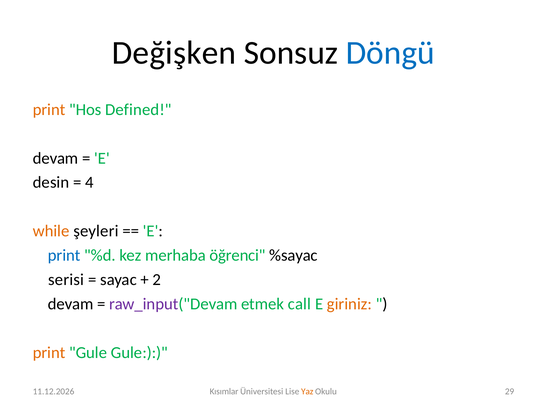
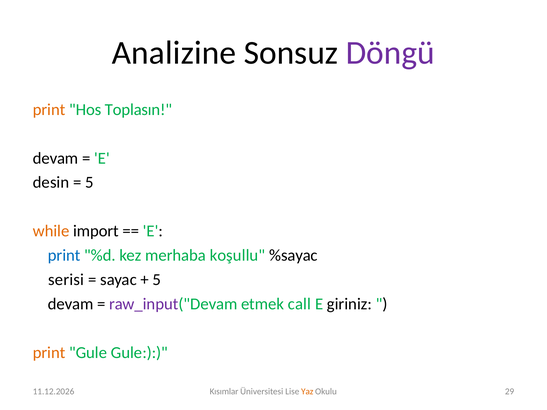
Değişken: Değişken -> Analizine
Döngü colour: blue -> purple
Defined: Defined -> Toplasın
4 at (89, 183): 4 -> 5
şeyleri: şeyleri -> import
öğrenci: öğrenci -> koşullu
2 at (157, 280): 2 -> 5
giriniz colour: orange -> black
